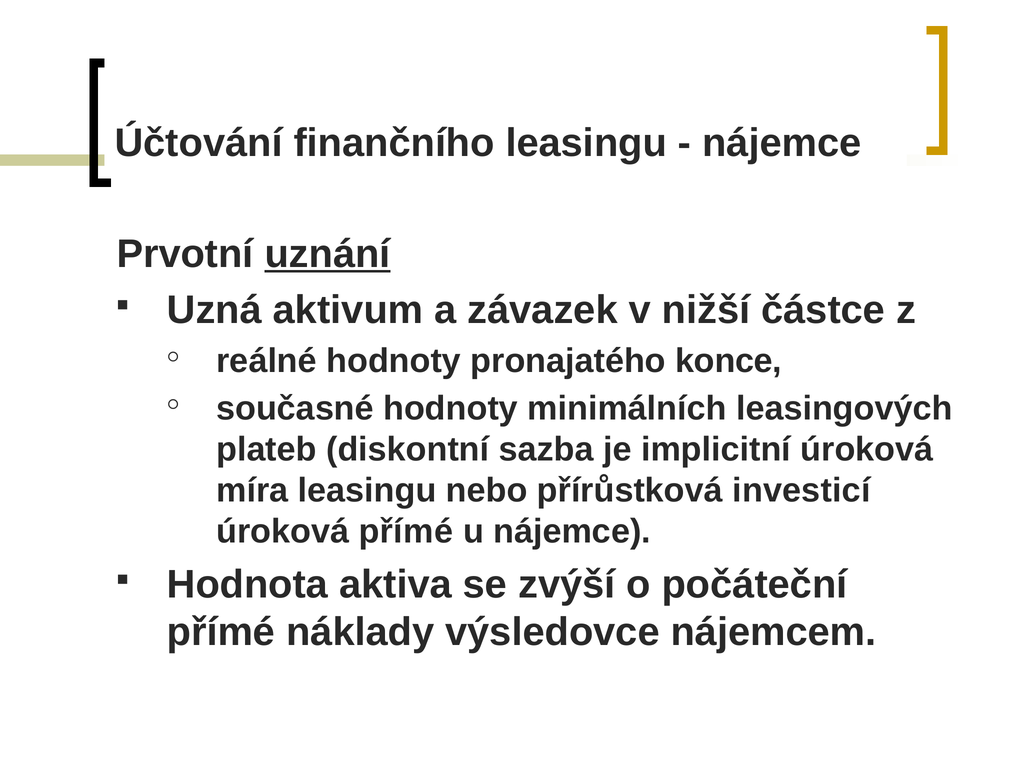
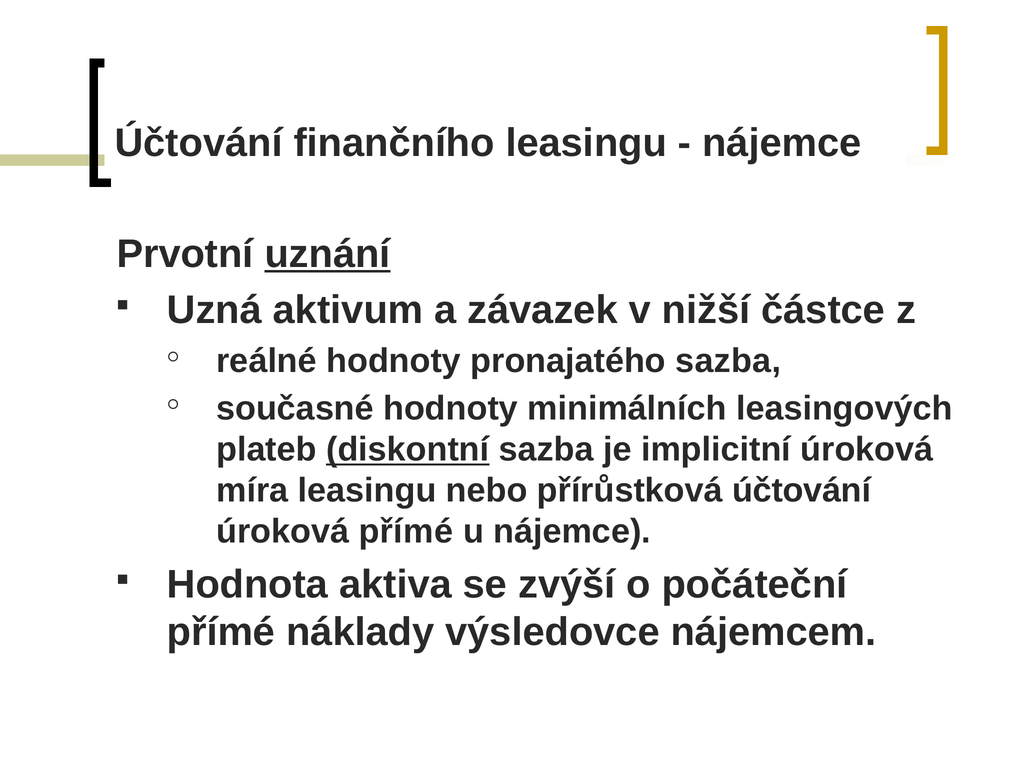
pronajatého konce: konce -> sazba
diskontní underline: none -> present
přírůstková investicí: investicí -> účtování
